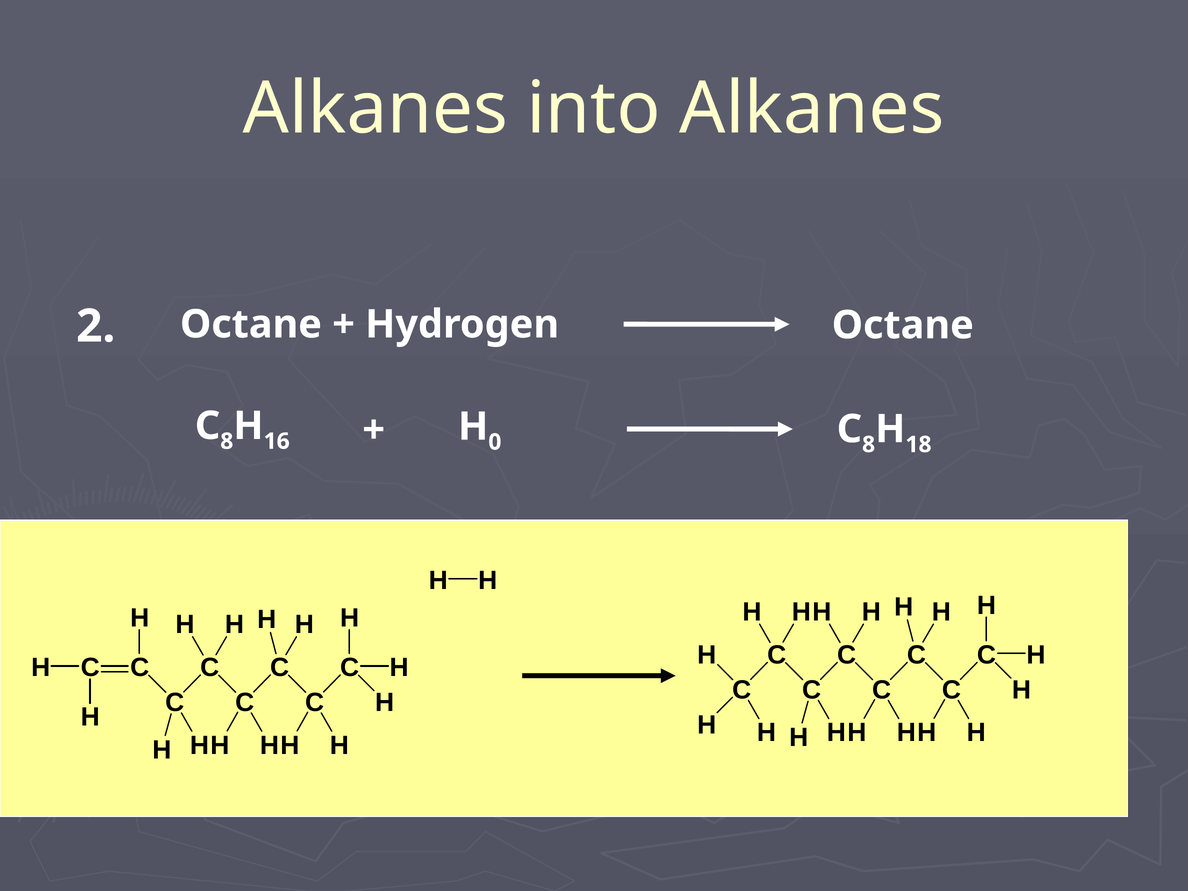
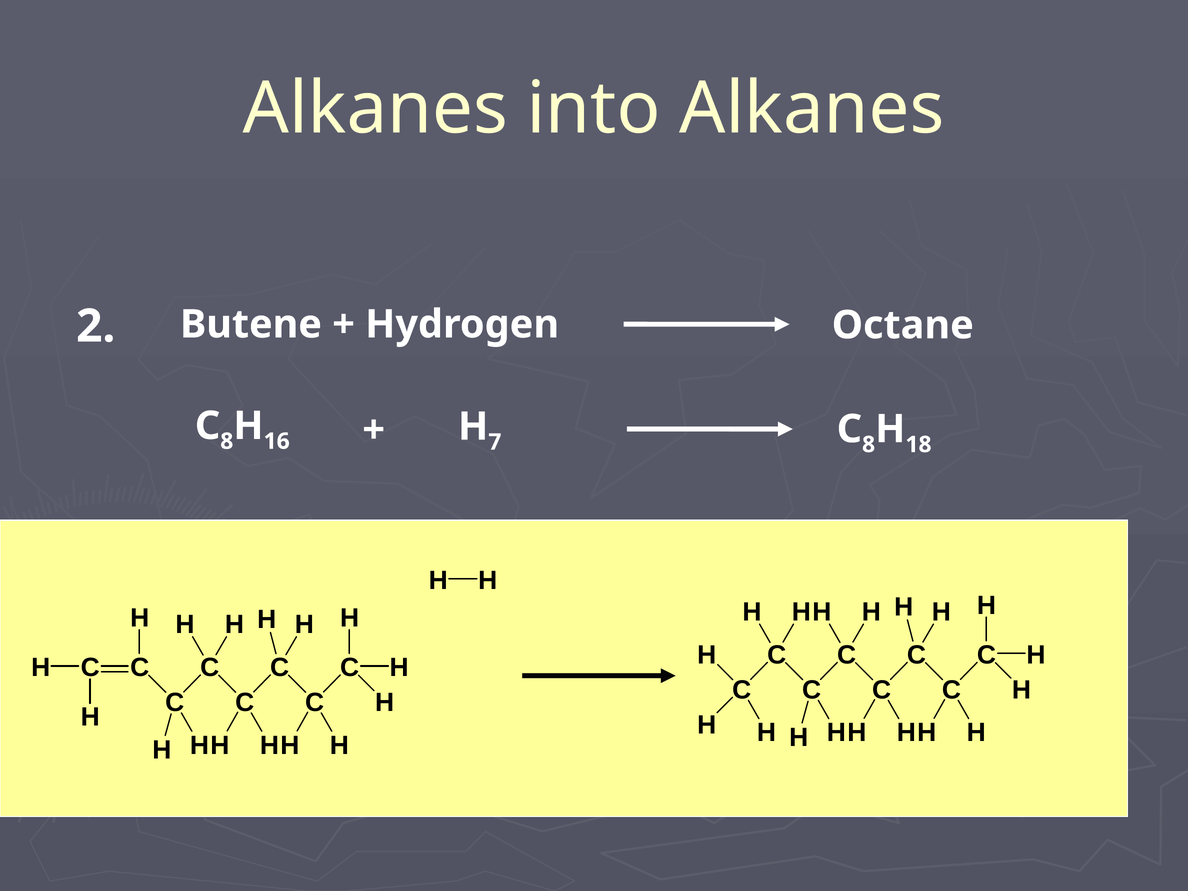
Octane at (251, 324): Octane -> Butene
0: 0 -> 7
